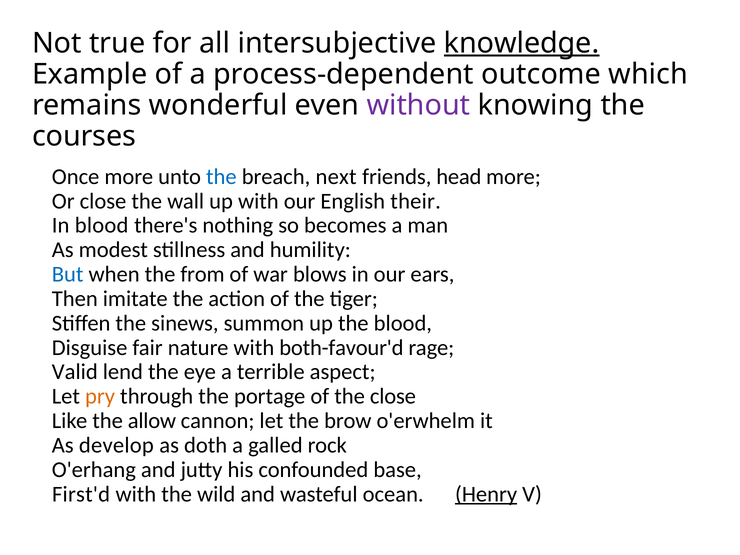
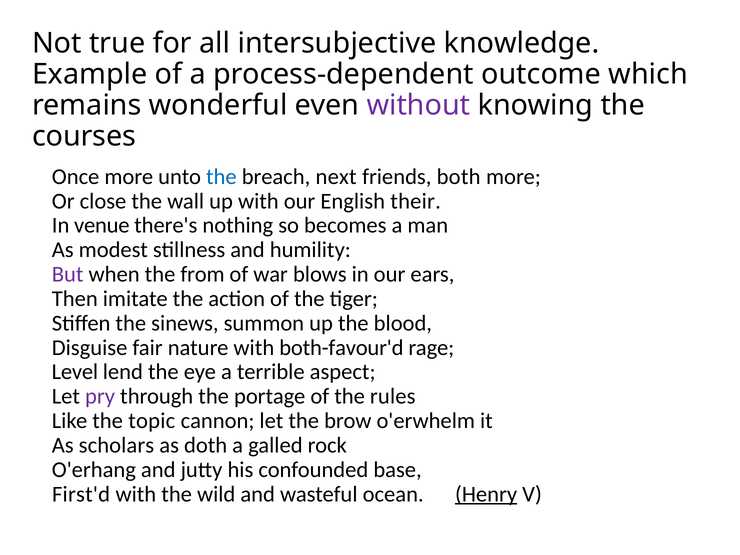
knowledge underline: present -> none
head: head -> both
In blood: blood -> venue
But colour: blue -> purple
Valid: Valid -> Level
pry colour: orange -> purple
the close: close -> rules
allow: allow -> topic
develop: develop -> scholars
